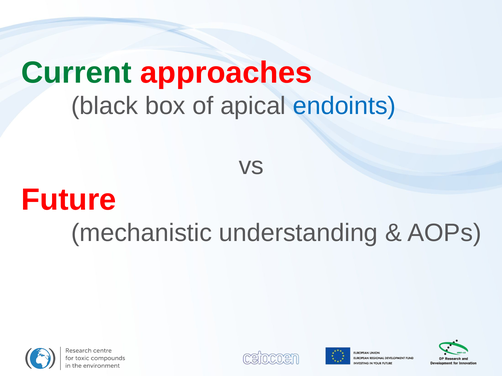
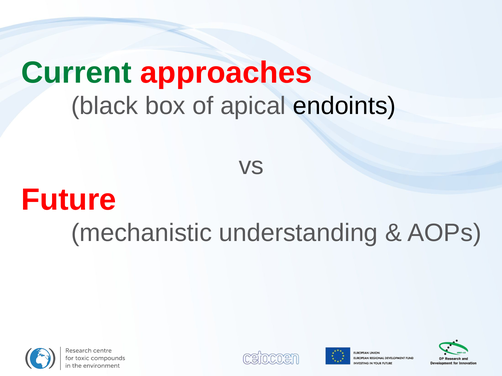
endoints colour: blue -> black
